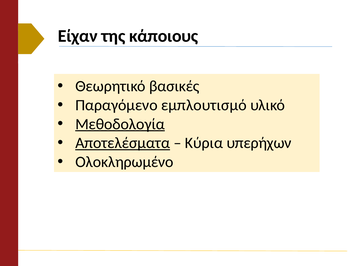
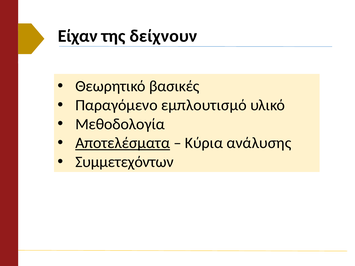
κάποιους: κάποιους -> δείχνουν
Μεθοδολογία underline: present -> none
υπερήχων: υπερήχων -> ανάλυσης
Ολοκληρωμένο: Ολοκληρωμένο -> Συμμετεχόντων
